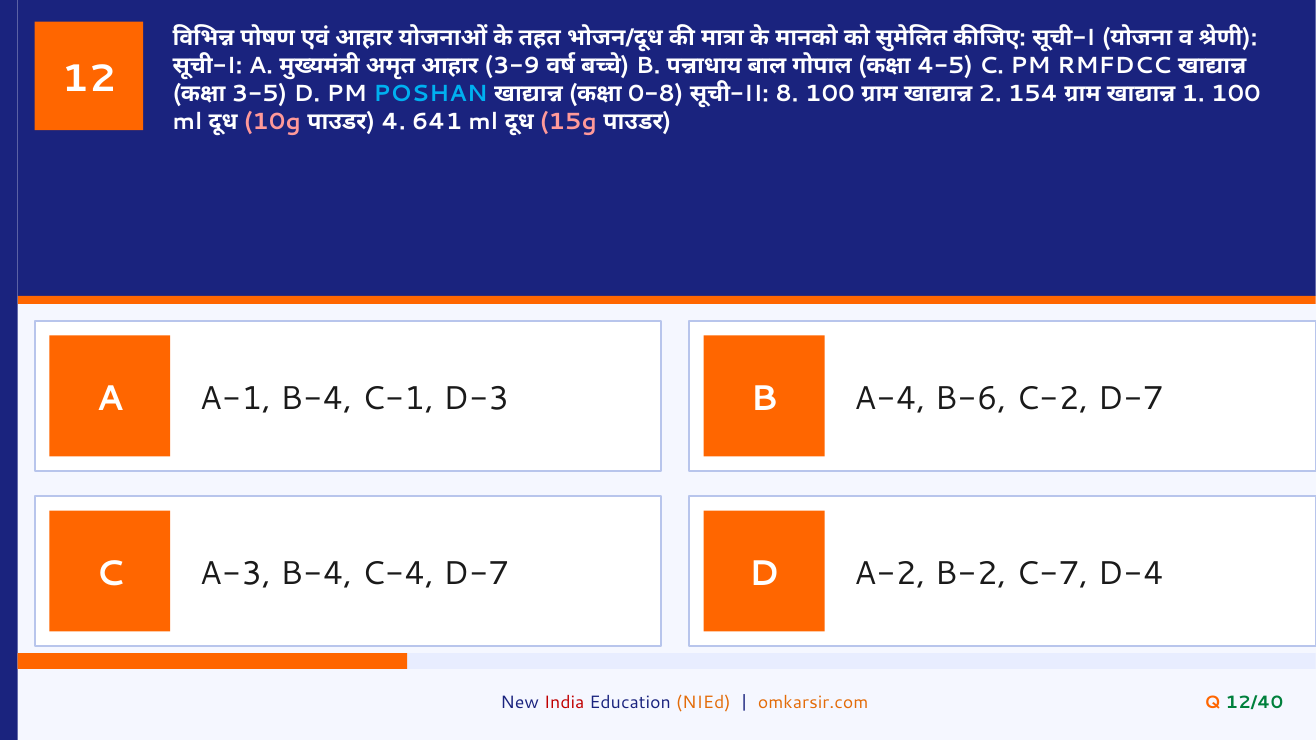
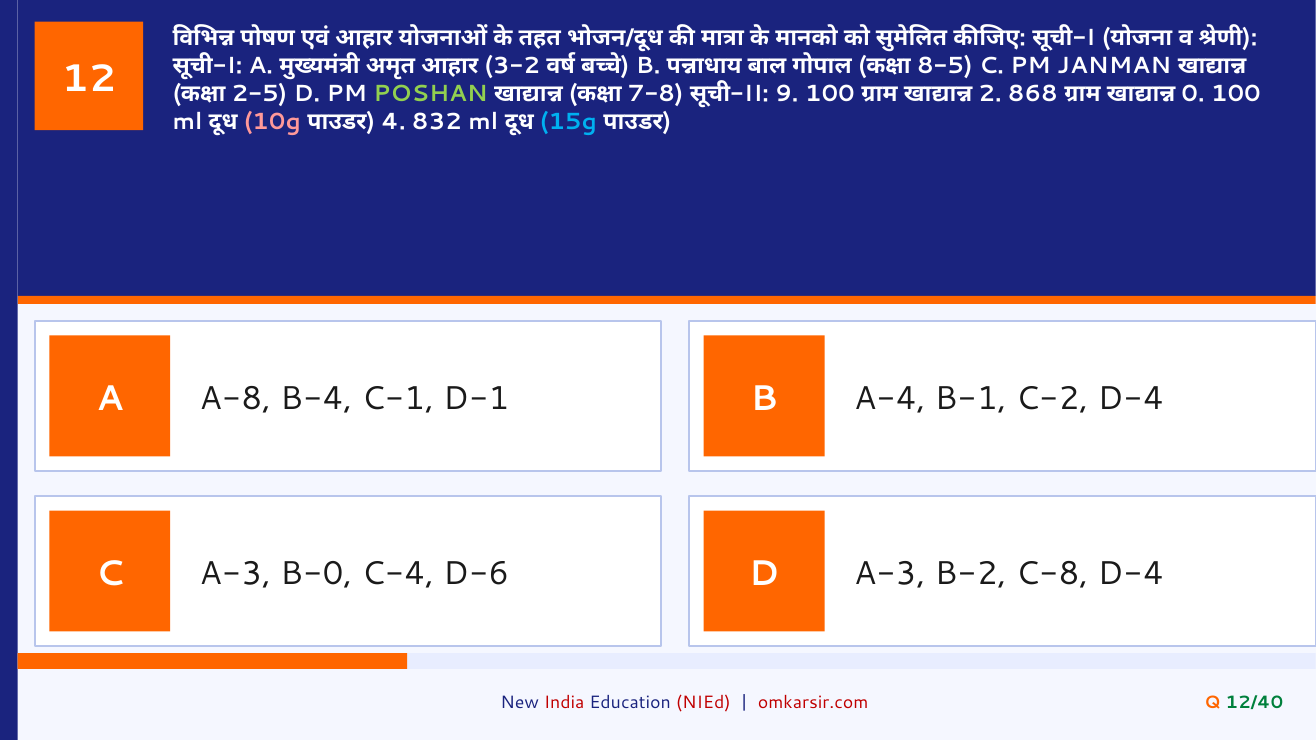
3-9: 3-9 -> 3-2
4-5: 4-5 -> 8-5
RMFDCC: RMFDCC -> JANMAN
3-5: 3-5 -> 2-5
POSHAN colour: light blue -> light green
0-8: 0-8 -> 7-8
8: 8 -> 9
154: 154 -> 868
1: 1 -> 0
641: 641 -> 832
15g colour: pink -> light blue
A-1: A-1 -> A-8
D-3: D-3 -> D-1
B-6: B-6 -> B-1
C-2 D-7: D-7 -> D-4
A-3 B-4: B-4 -> B-0
C-4 D-7: D-7 -> D-6
D A-2: A-2 -> A-3
C-7: C-7 -> C-8
NIEd colour: orange -> red
omkarsir.com colour: orange -> red
